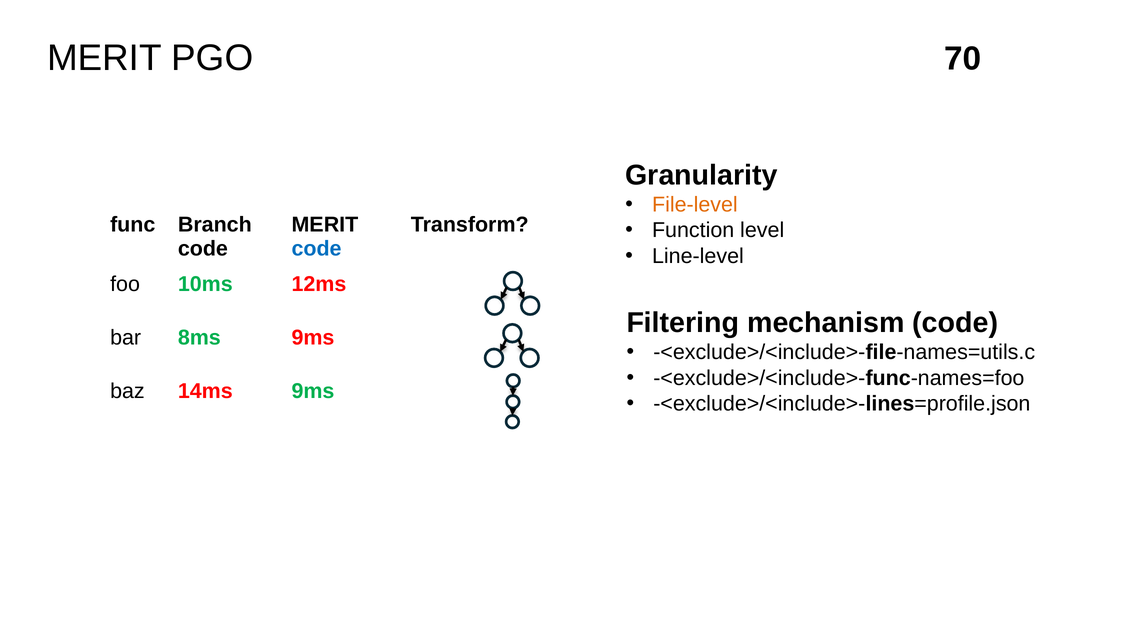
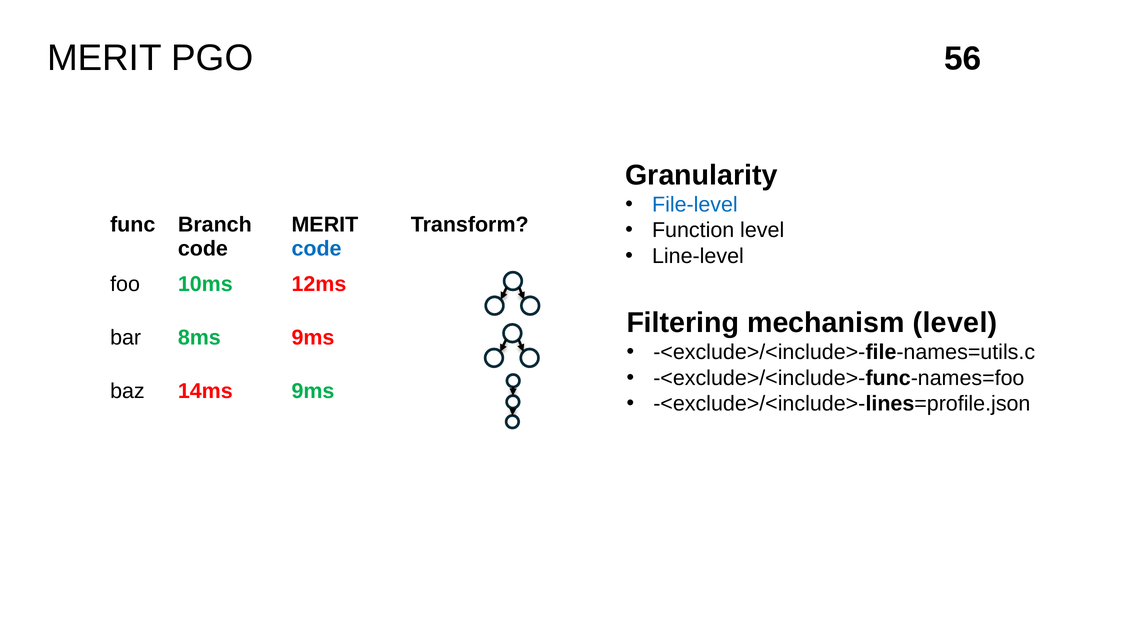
70: 70 -> 56
File-level colour: orange -> blue
mechanism code: code -> level
